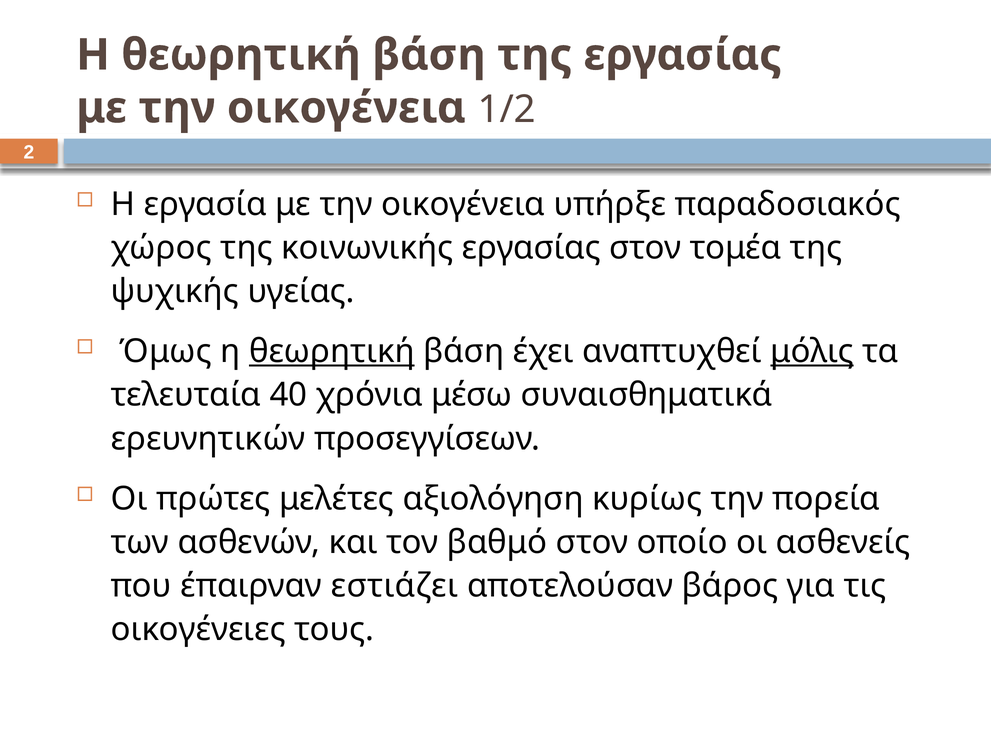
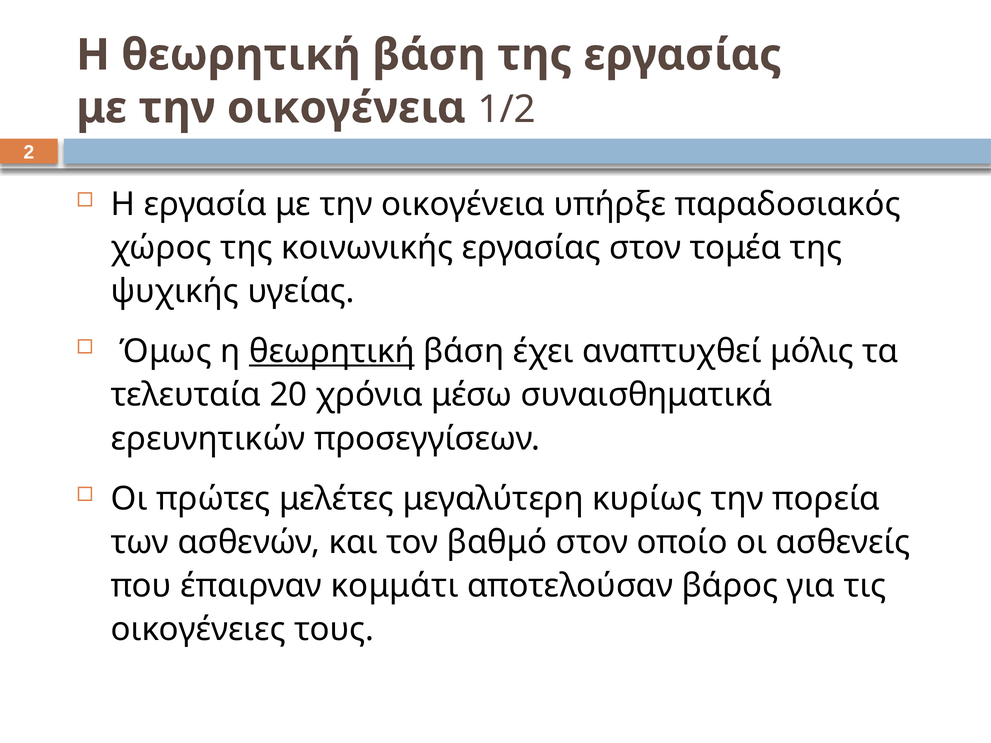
μόλις underline: present -> none
40: 40 -> 20
αξιολόγηση: αξιολόγηση -> μεγαλύτερη
εστιάζει: εστιάζει -> κομμάτι
